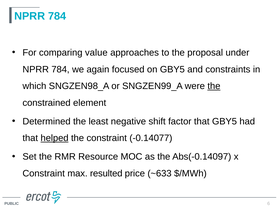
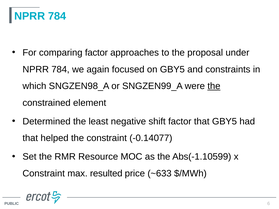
comparing value: value -> factor
helped underline: present -> none
Abs(-0.14097: Abs(-0.14097 -> Abs(-1.10599
